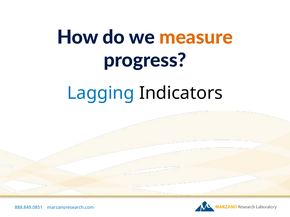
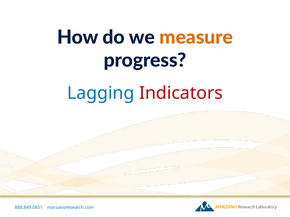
Indicators colour: black -> red
